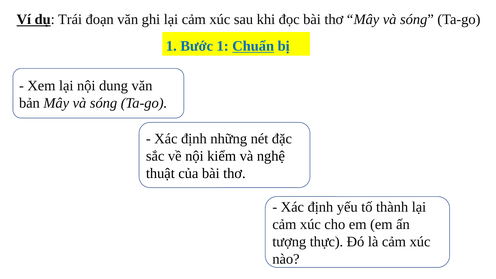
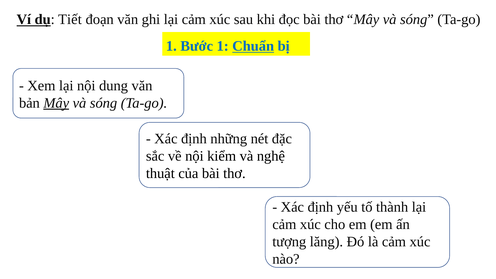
Trái: Trái -> Tiết
Mây at (56, 103) underline: none -> present
thực: thực -> lăng
